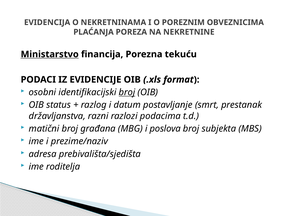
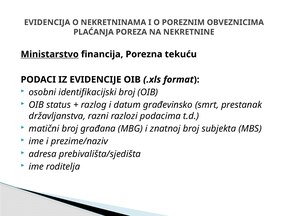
broj at (127, 92) underline: present -> none
postavljanje: postavljanje -> građevinsko
poslova: poslova -> znatnoj
